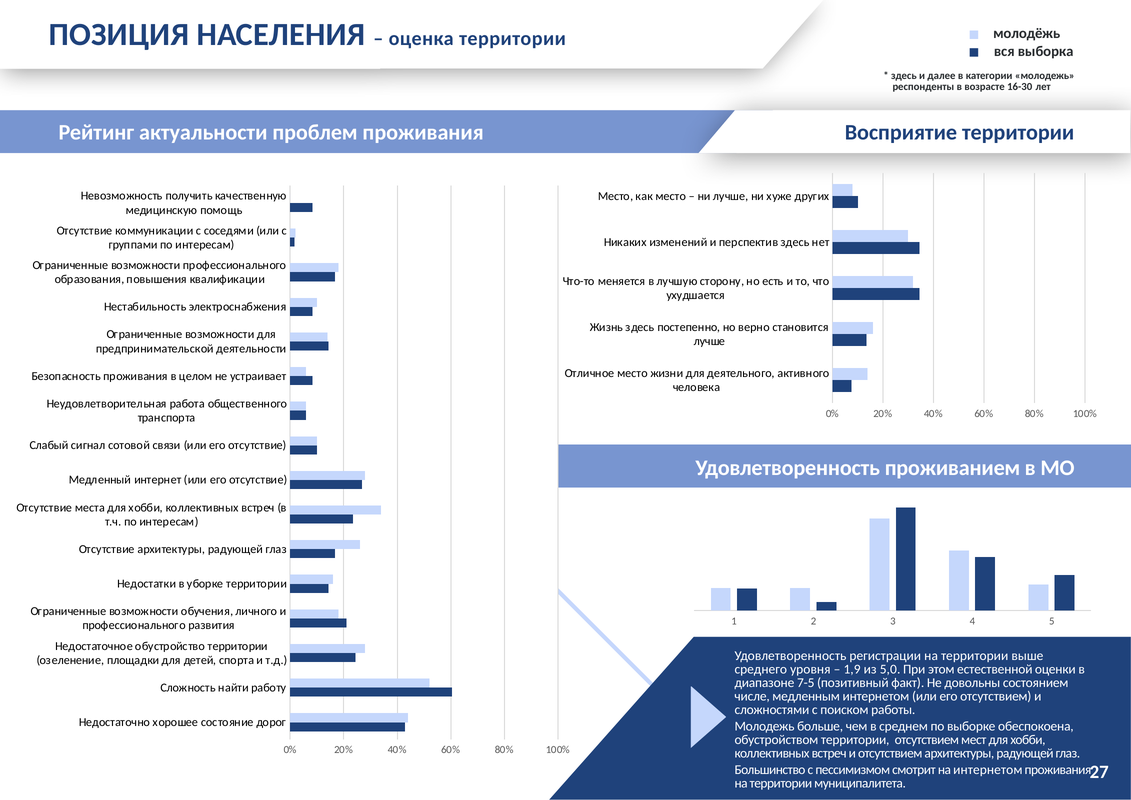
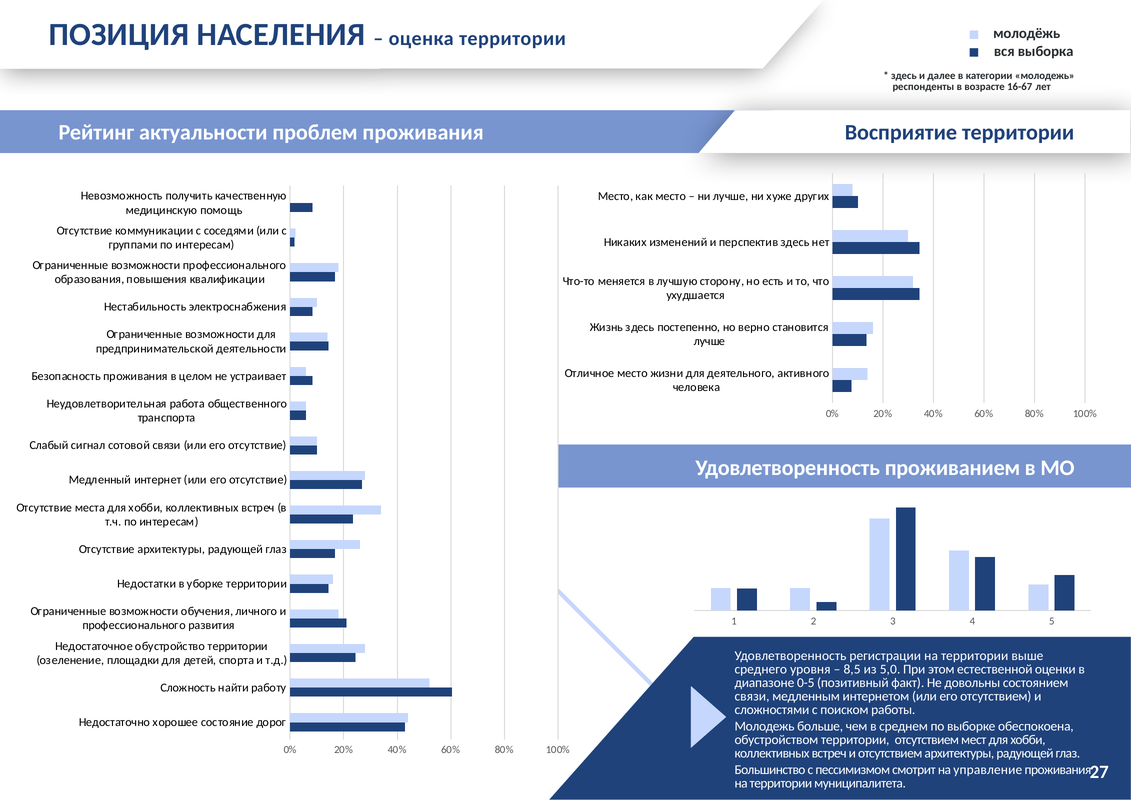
16-30: 16-30 -> 16-67
1,9: 1,9 -> 8,5
7-5: 7-5 -> 0-5
числе at (752, 696): числе -> связи
на интернетом: интернетом -> управление
